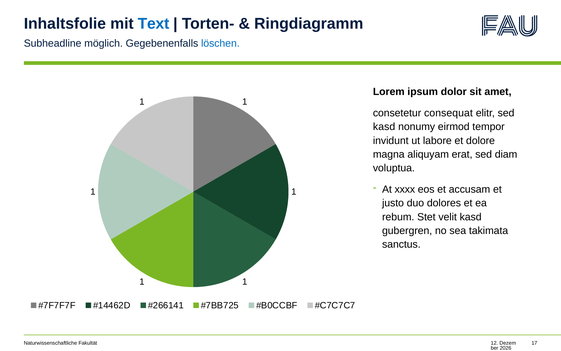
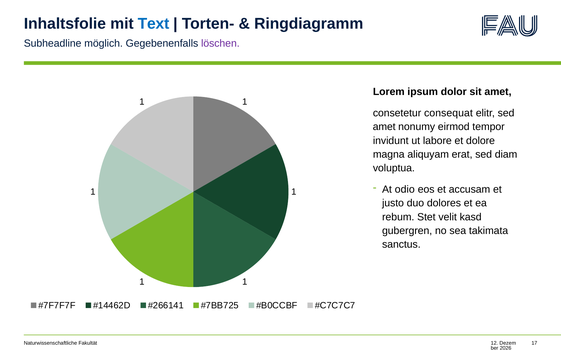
löschen colour: blue -> purple
kasd at (384, 127): kasd -> amet
xxxx: xxxx -> odio
